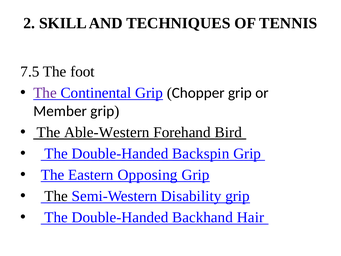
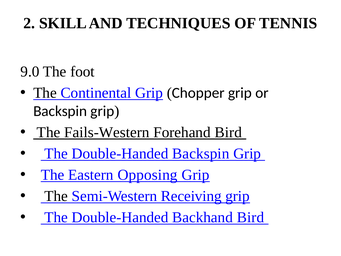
7.5: 7.5 -> 9.0
The at (45, 93) colour: purple -> black
Member at (60, 111): Member -> Backspin
Able-Western: Able-Western -> Fails-Western
Disability: Disability -> Receiving
Backhand Hair: Hair -> Bird
